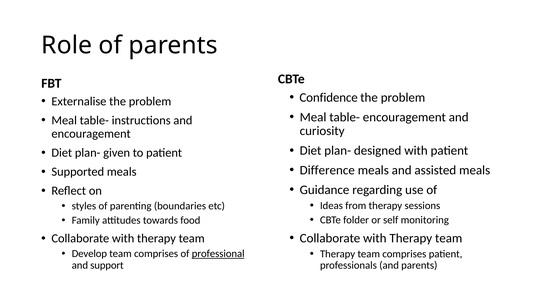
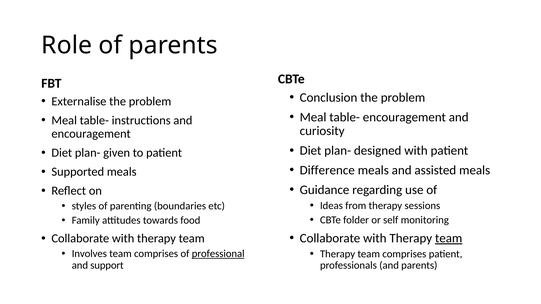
Confidence: Confidence -> Conclusion
team at (449, 238) underline: none -> present
Develop: Develop -> Involves
